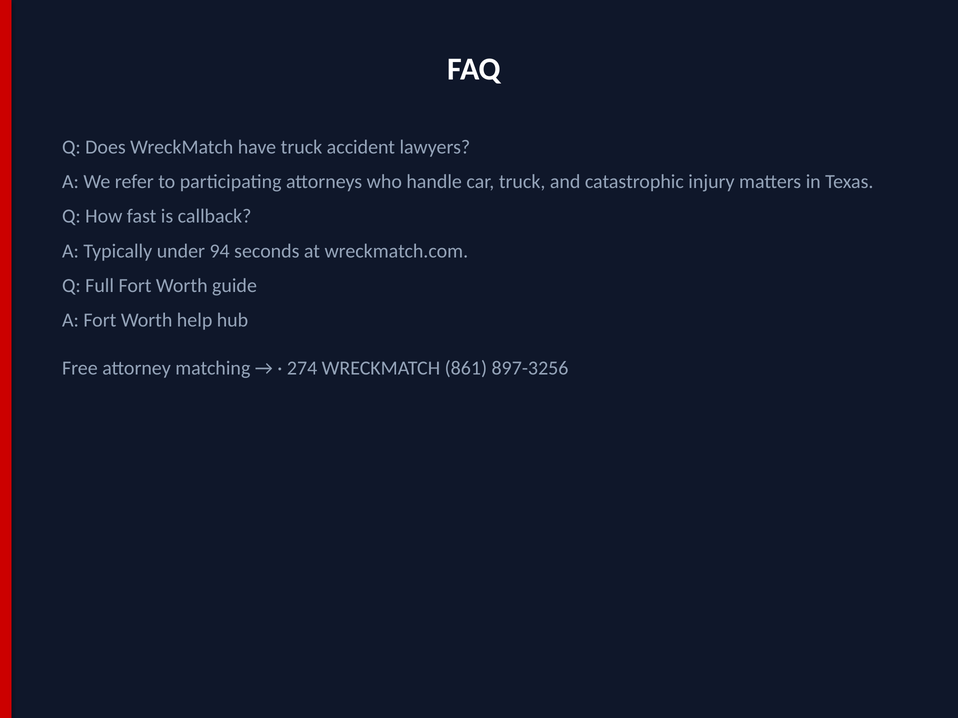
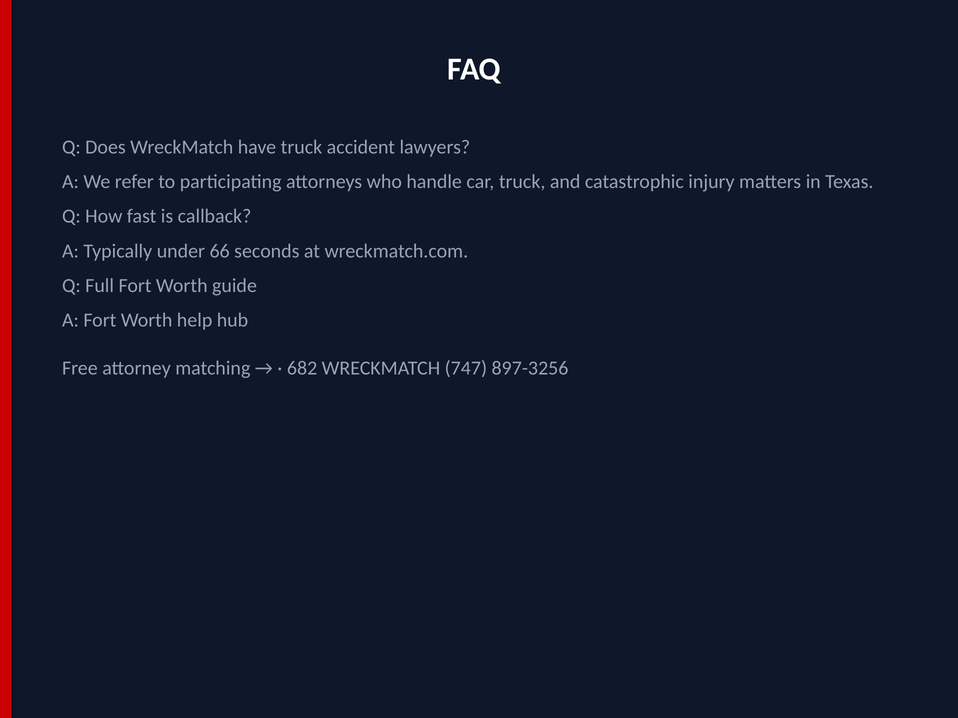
94: 94 -> 66
274: 274 -> 682
861: 861 -> 747
